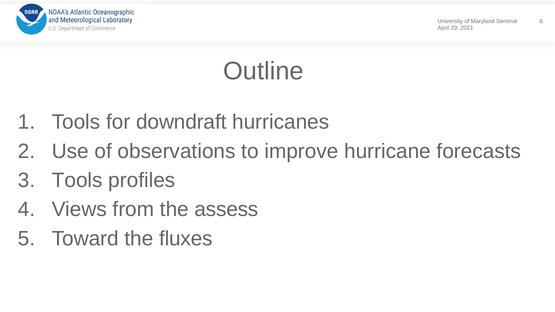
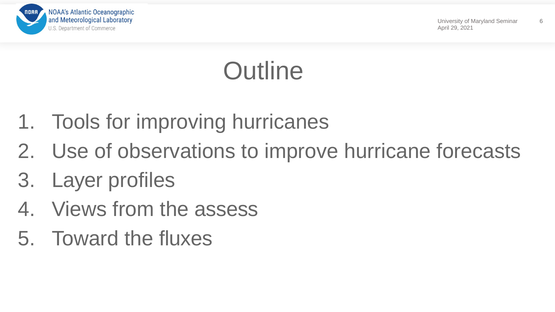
downdraft: downdraft -> improving
Tools at (77, 180): Tools -> Layer
